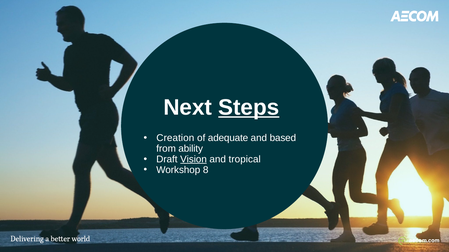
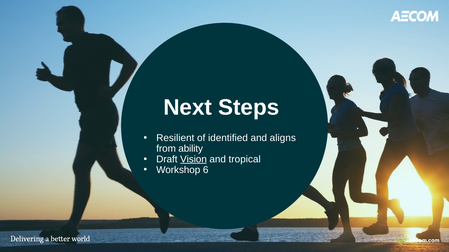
Steps underline: present -> none
Creation: Creation -> Resilient
adequate: adequate -> identified
based: based -> aligns
8: 8 -> 6
